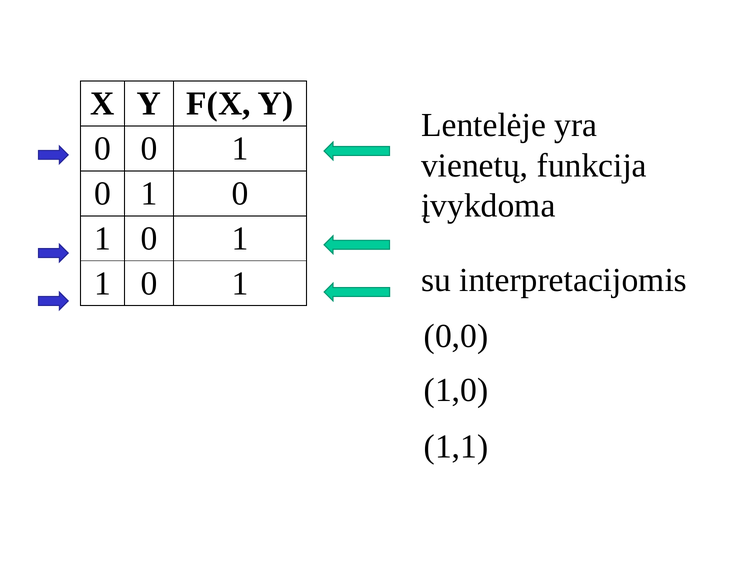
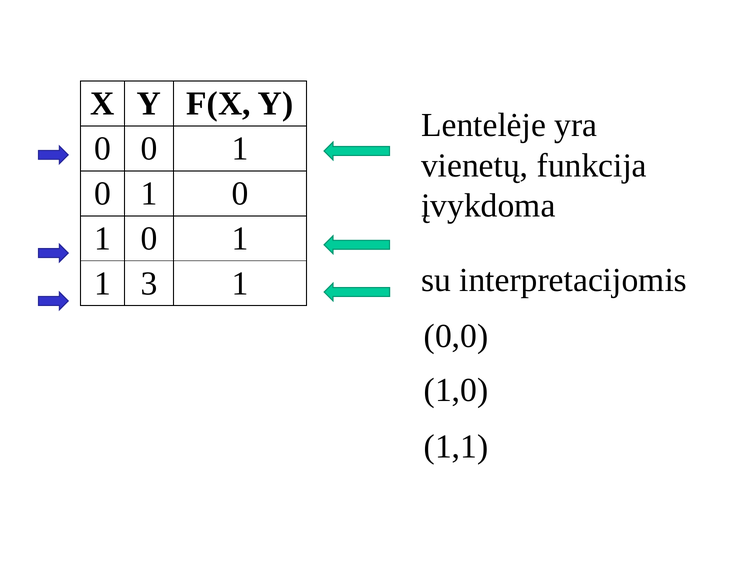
0 at (149, 283): 0 -> 3
